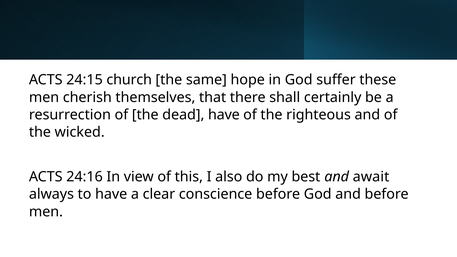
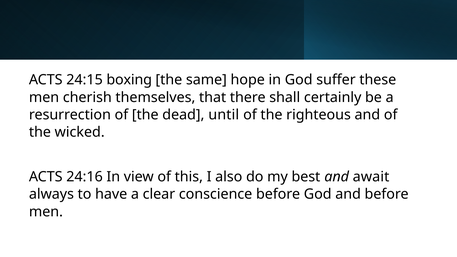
church: church -> boxing
dead have: have -> until
